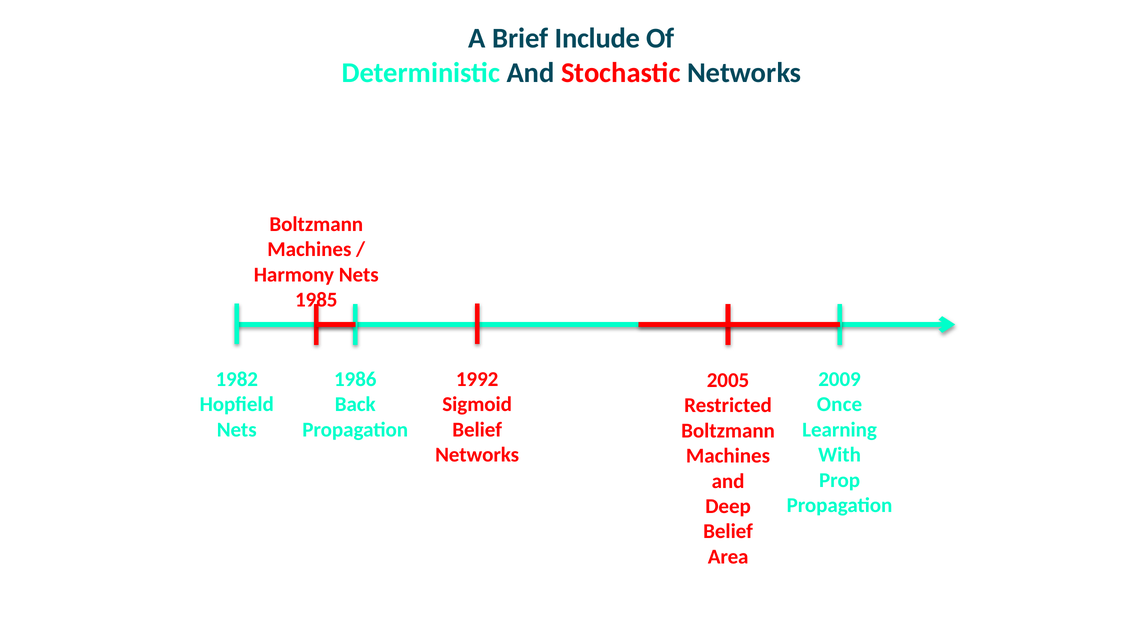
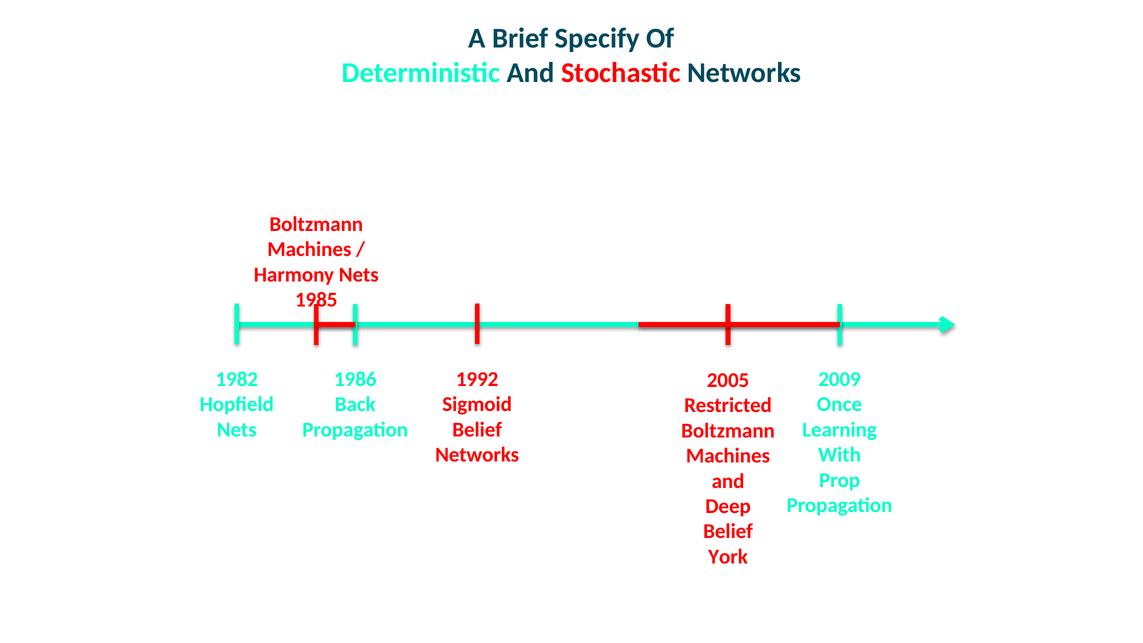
Include: Include -> Specify
Area: Area -> York
